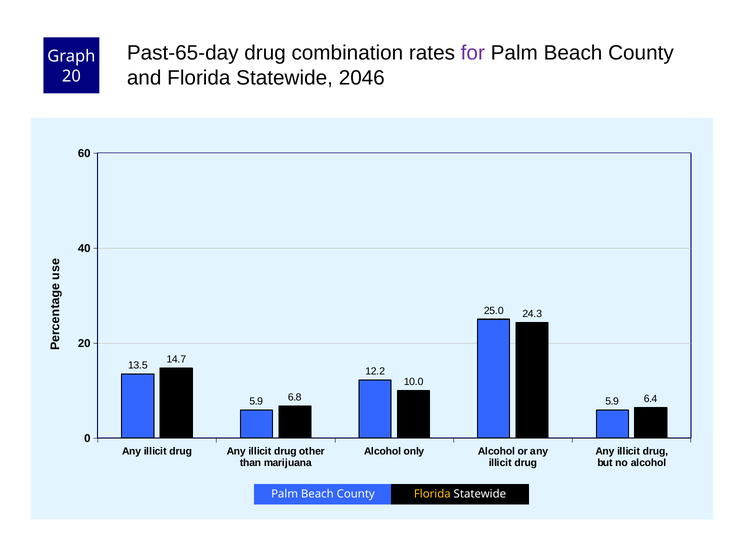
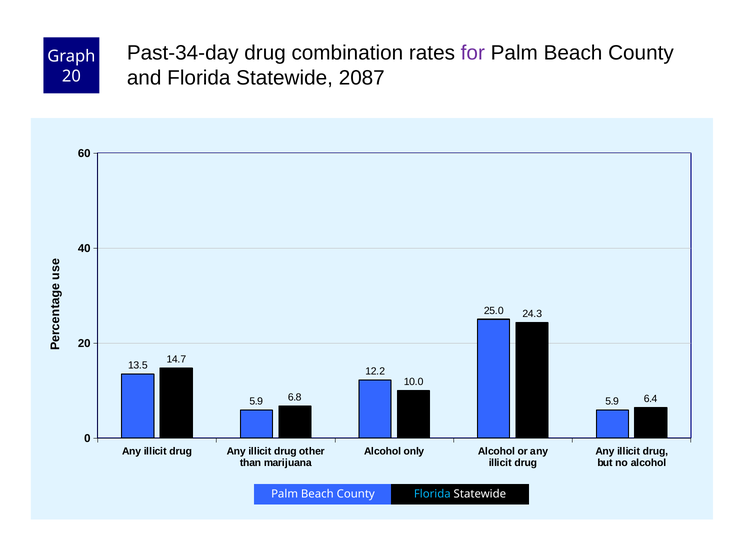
Past-65-day: Past-65-day -> Past-34-day
2046: 2046 -> 2087
Florida at (432, 494) colour: yellow -> light blue
